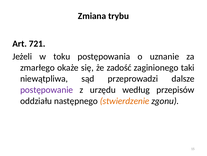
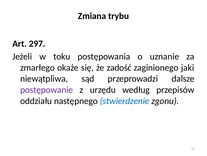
721: 721 -> 297
taki: taki -> jaki
stwierdzenie colour: orange -> blue
